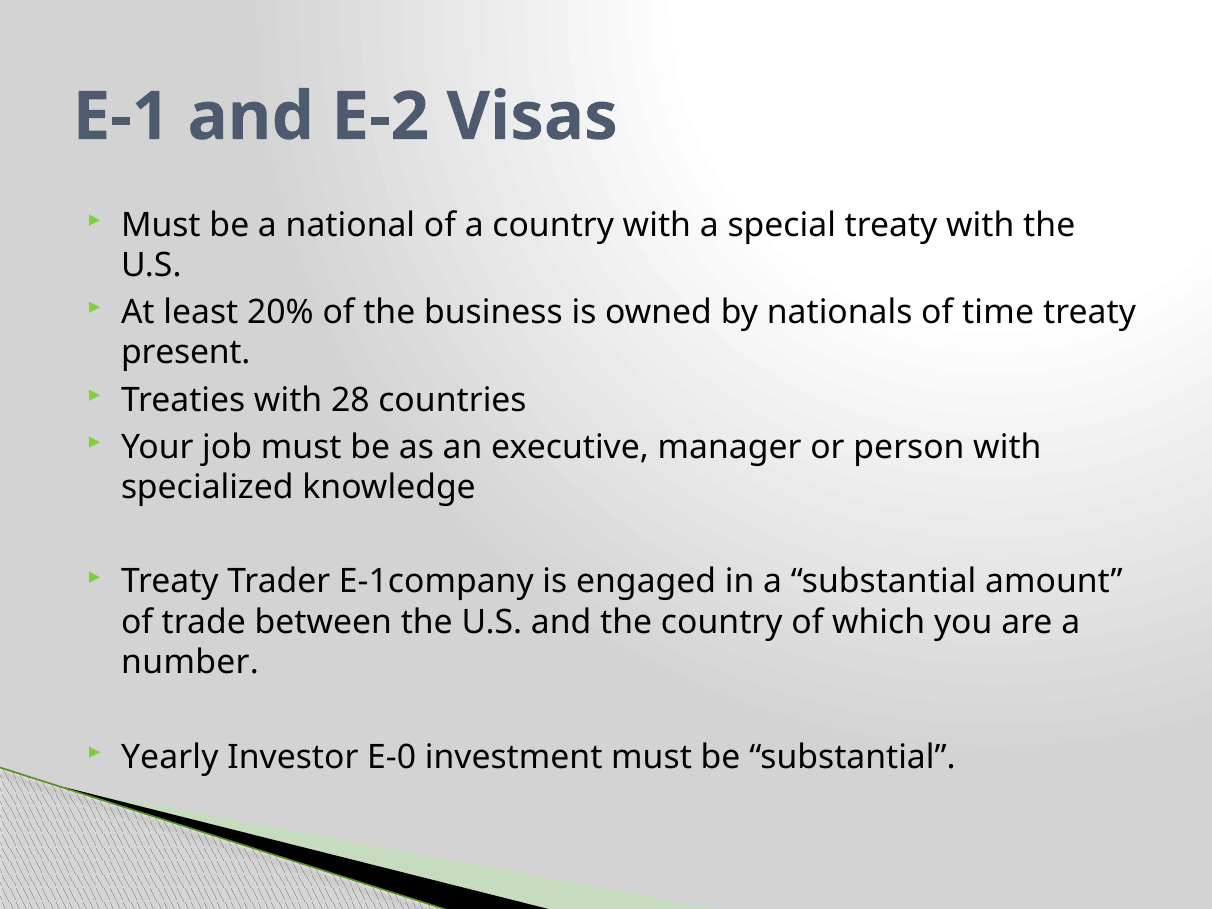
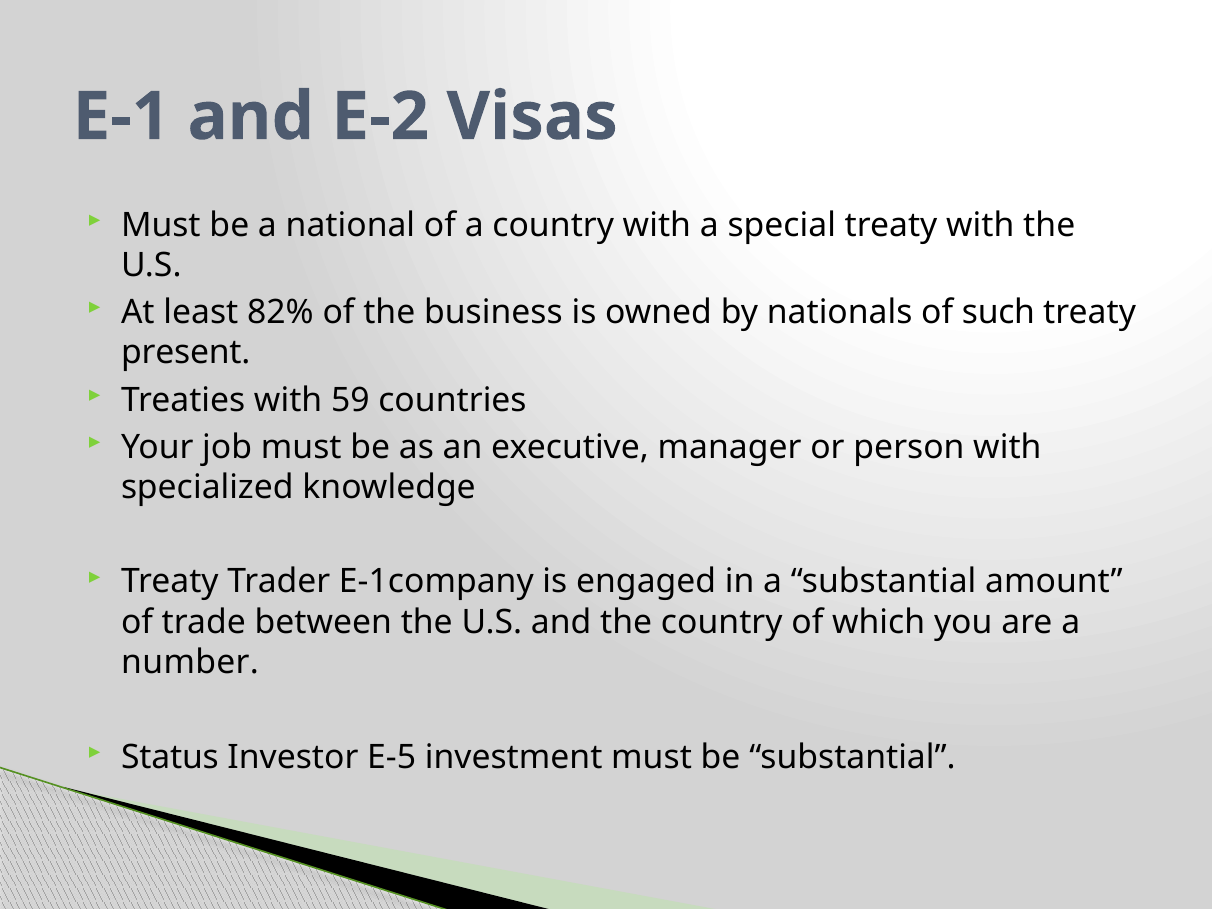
20%: 20% -> 82%
time: time -> such
28: 28 -> 59
Yearly: Yearly -> Status
E-0: E-0 -> E-5
